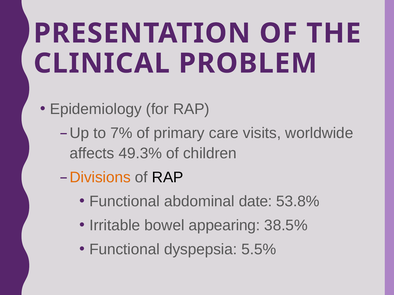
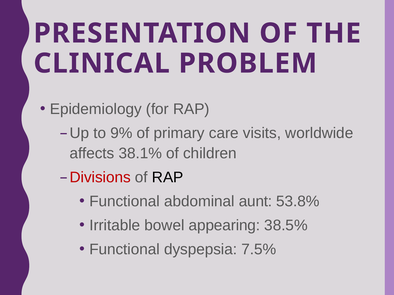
7%: 7% -> 9%
49.3%: 49.3% -> 38.1%
Divisions colour: orange -> red
date: date -> aunt
5.5%: 5.5% -> 7.5%
